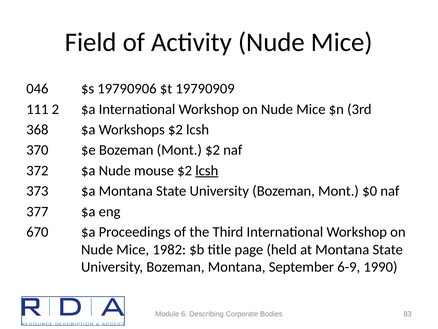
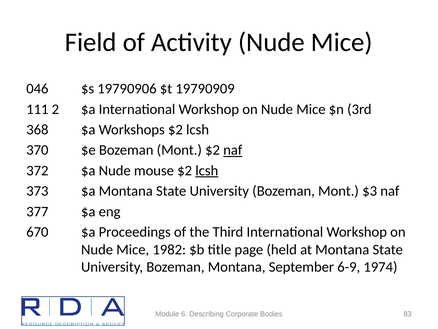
naf at (233, 150) underline: none -> present
$0: $0 -> $3
1990: 1990 -> 1974
